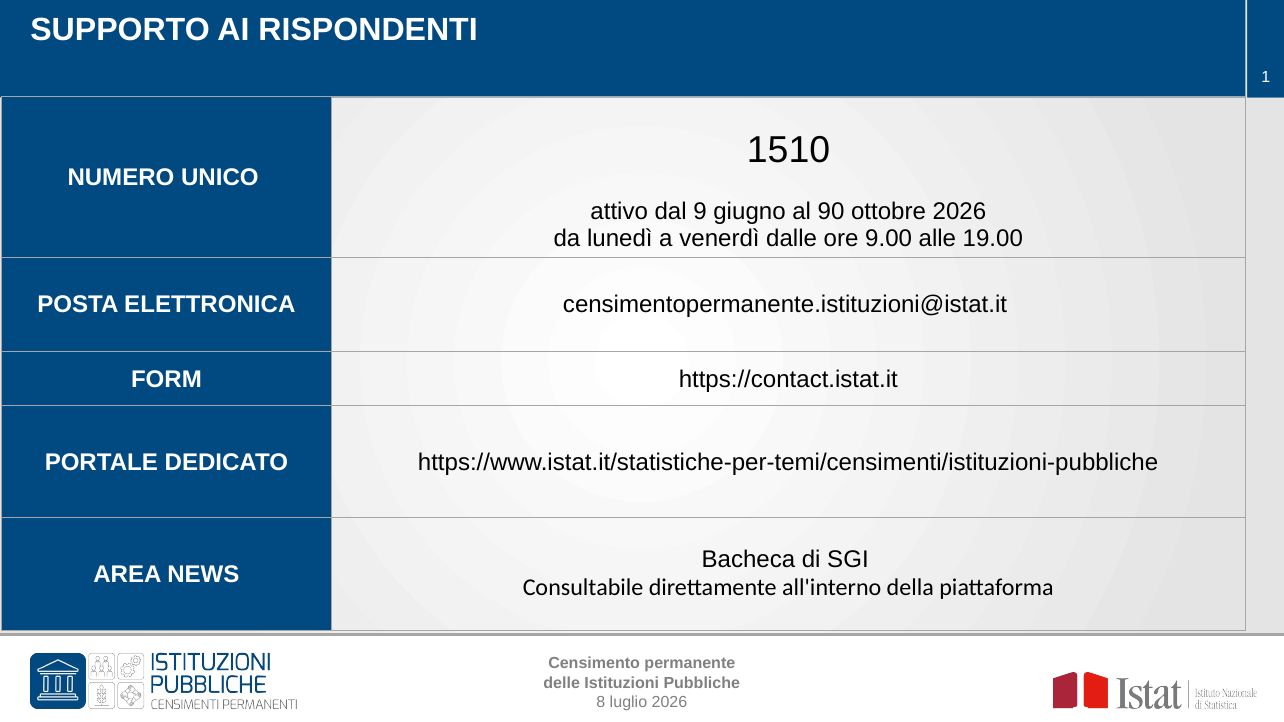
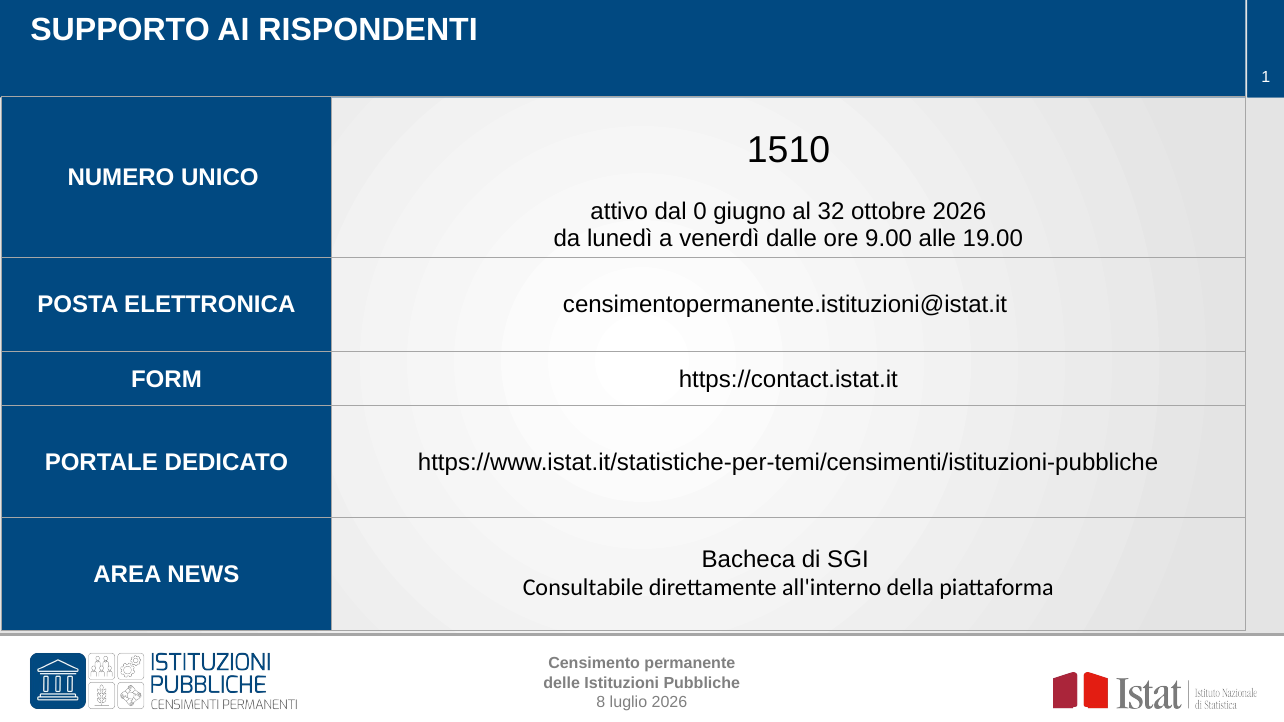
9: 9 -> 0
90: 90 -> 32
